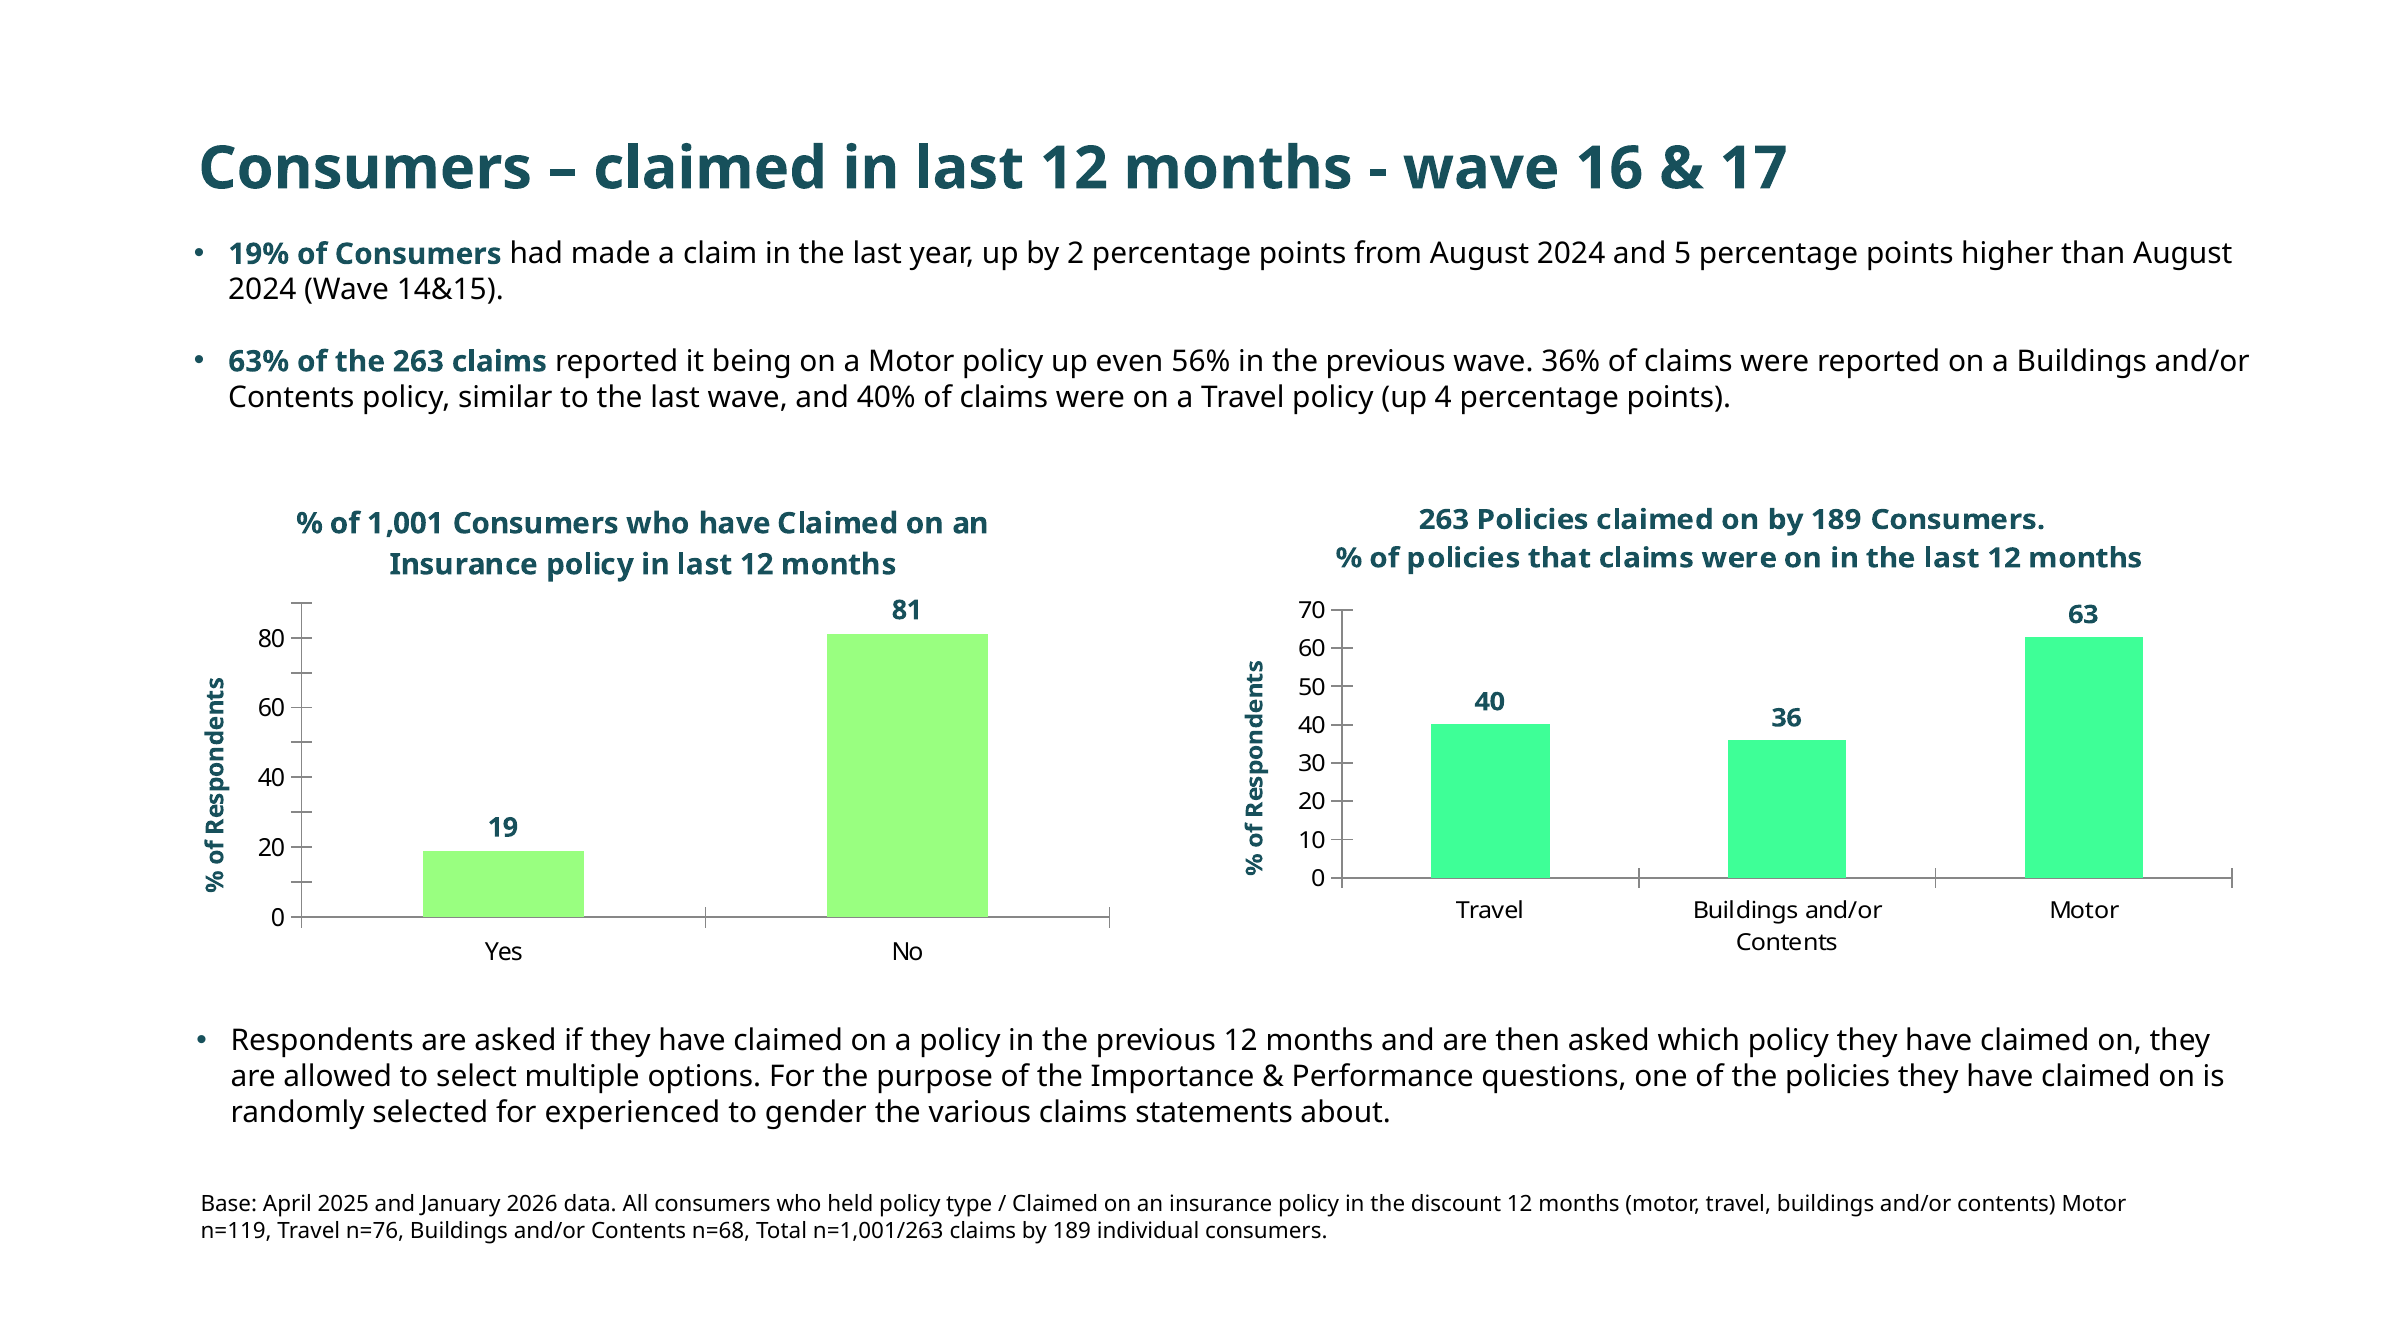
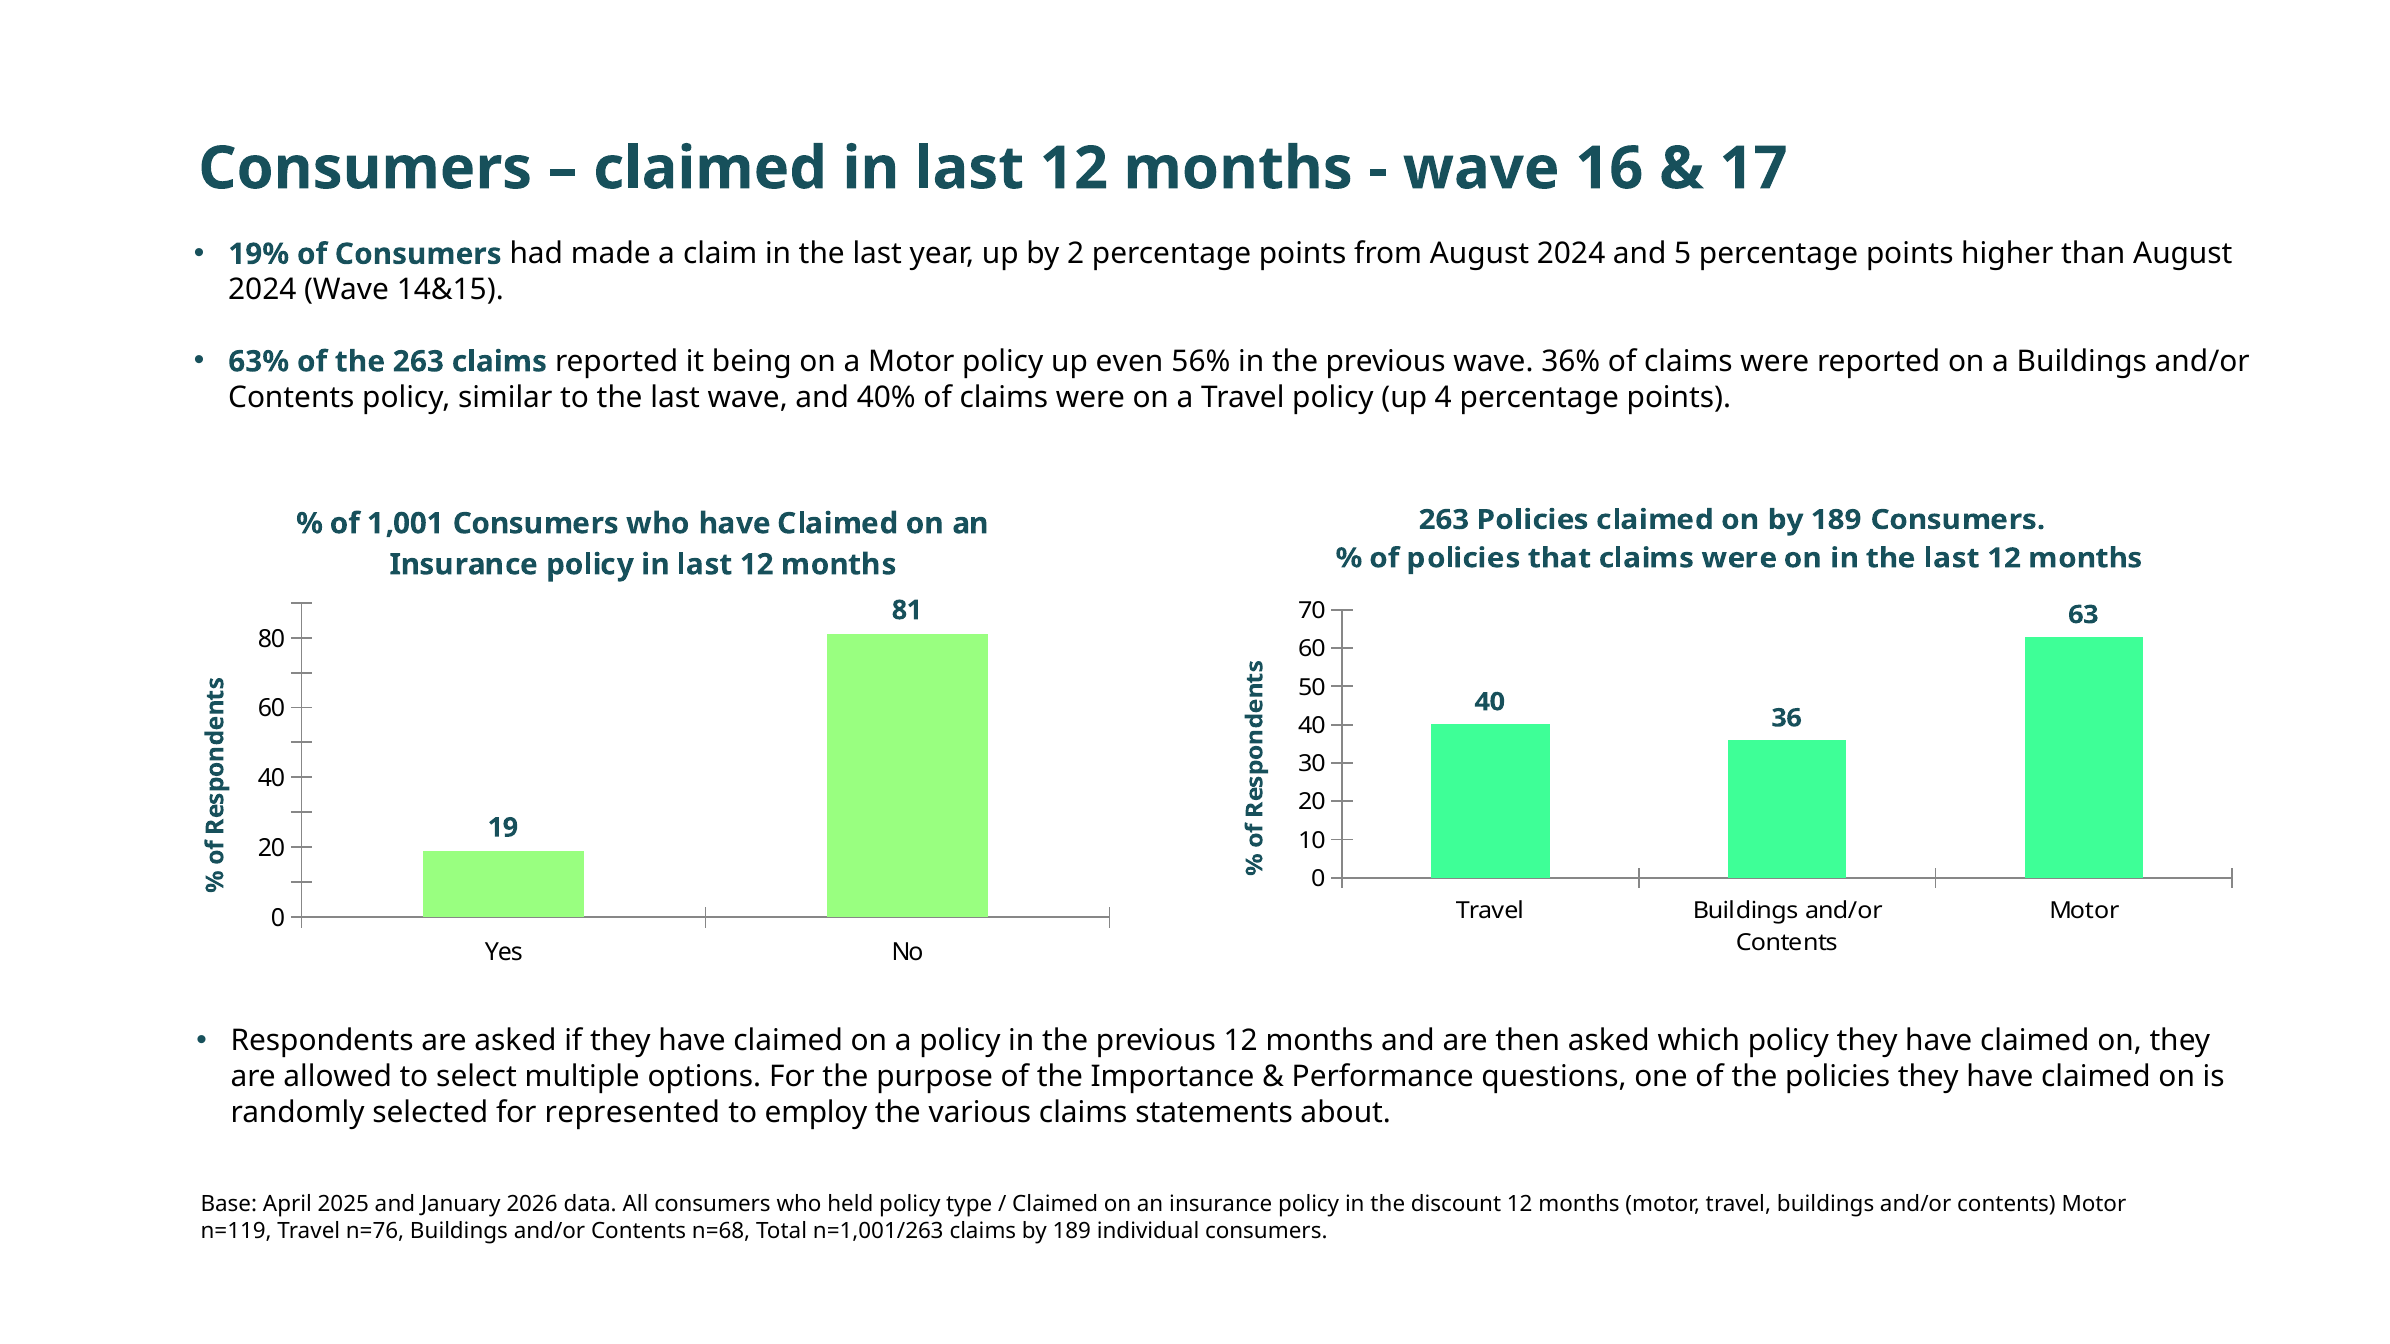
experienced: experienced -> represented
gender: gender -> employ
